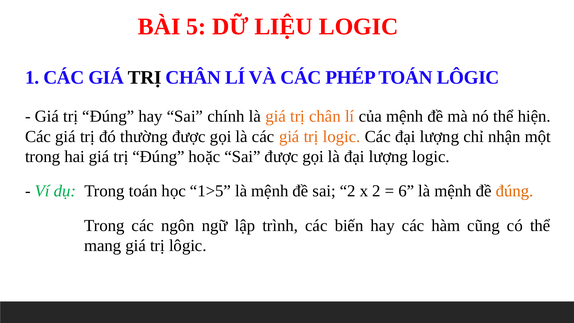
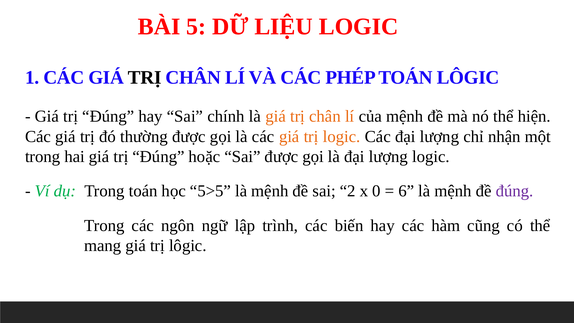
1>5: 1>5 -> 5>5
x 2: 2 -> 0
đúng at (515, 191) colour: orange -> purple
